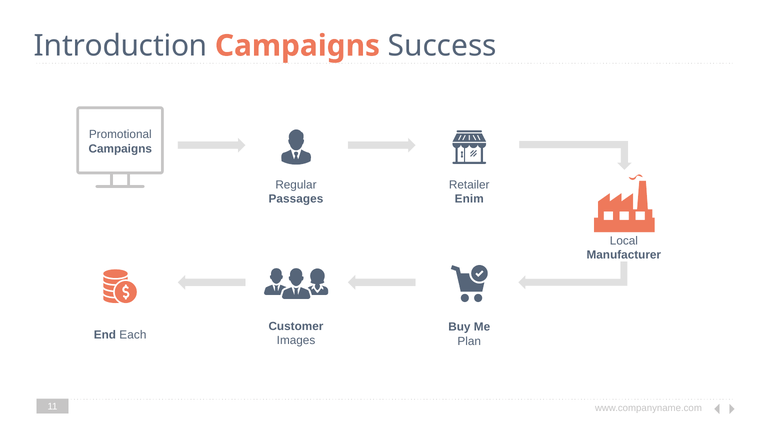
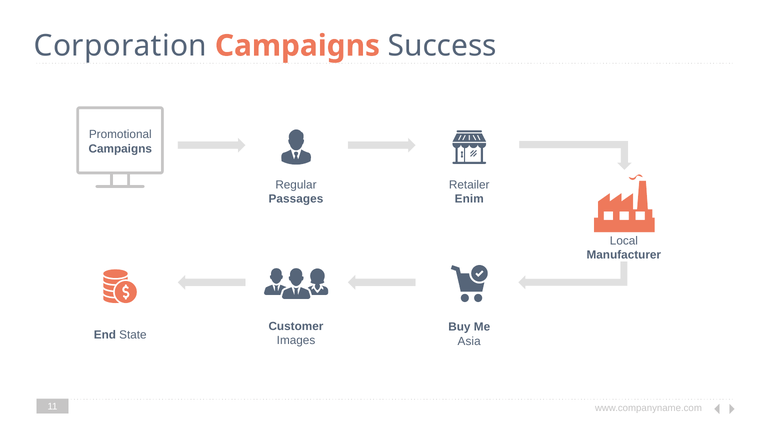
Introduction: Introduction -> Corporation
Each: Each -> State
Plan: Plan -> Asia
